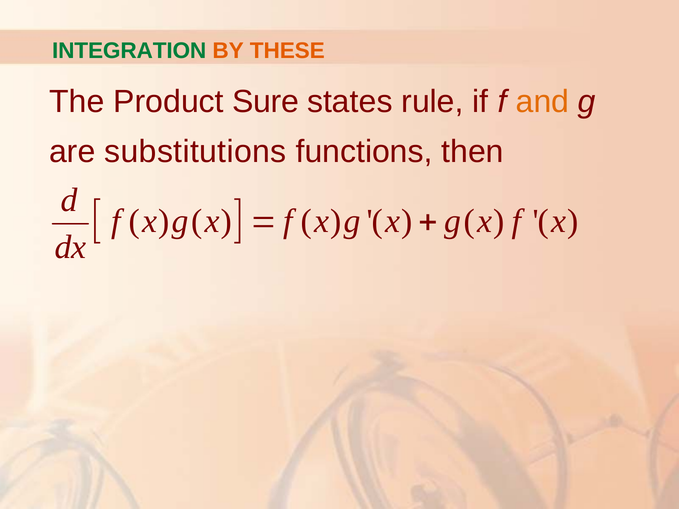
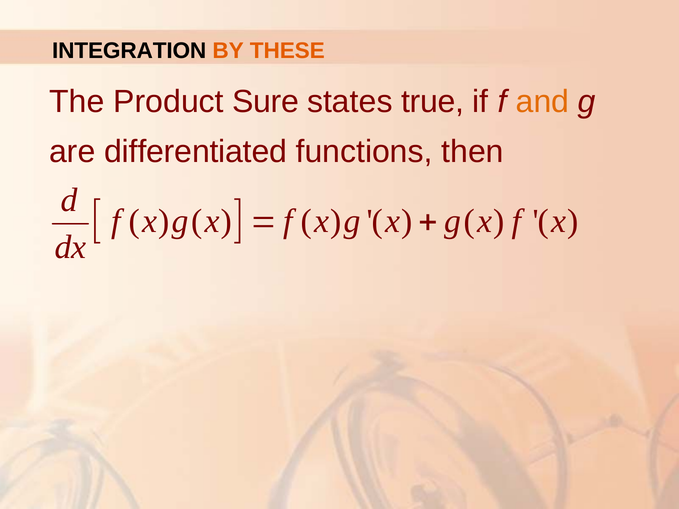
INTEGRATION colour: green -> black
rule: rule -> true
substitutions: substitutions -> differentiated
